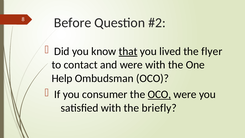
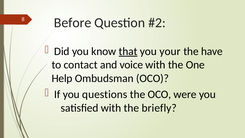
lived: lived -> your
flyer: flyer -> have
and were: were -> voice
consumer: consumer -> questions
OCO at (159, 94) underline: present -> none
